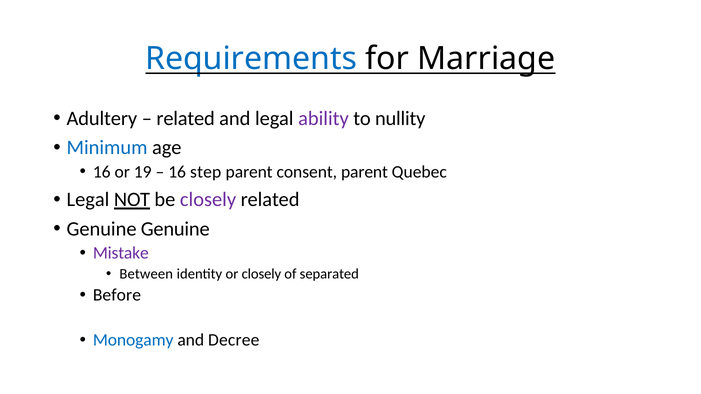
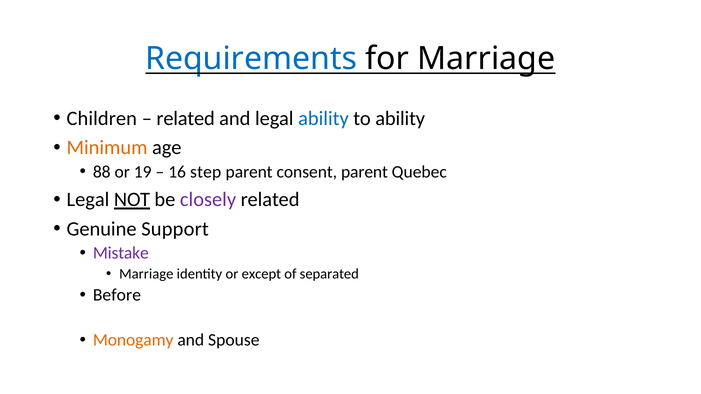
Adultery: Adultery -> Children
ability at (323, 118) colour: purple -> blue
to nullity: nullity -> ability
Minimum colour: blue -> orange
16 at (102, 172): 16 -> 88
Genuine Genuine: Genuine -> Support
Between at (146, 274): Between -> Marriage
or closely: closely -> except
Monogamy colour: blue -> orange
Decree: Decree -> Spouse
